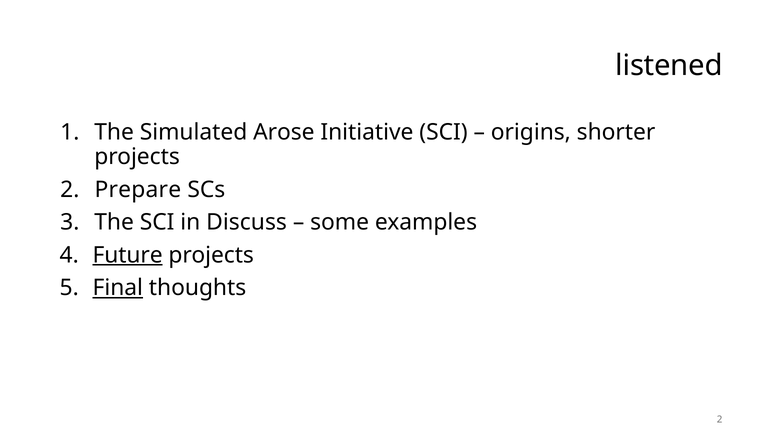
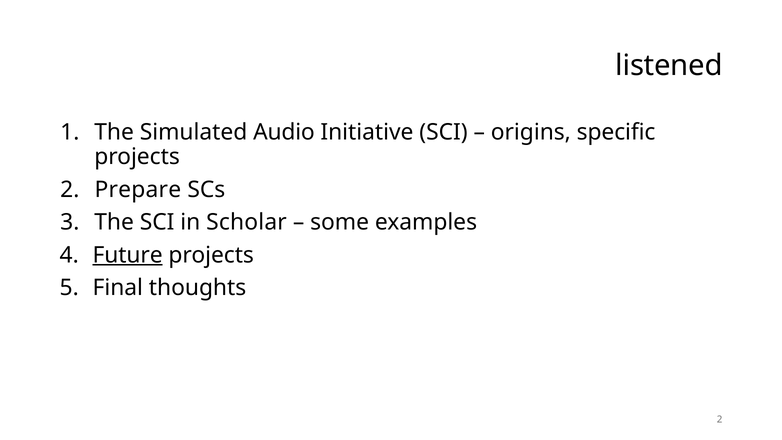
Arose: Arose -> Audio
shorter: shorter -> specific
Discuss: Discuss -> Scholar
Final underline: present -> none
